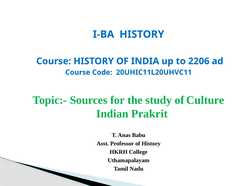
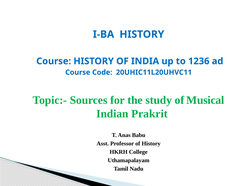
2206: 2206 -> 1236
Culture: Culture -> Musical
